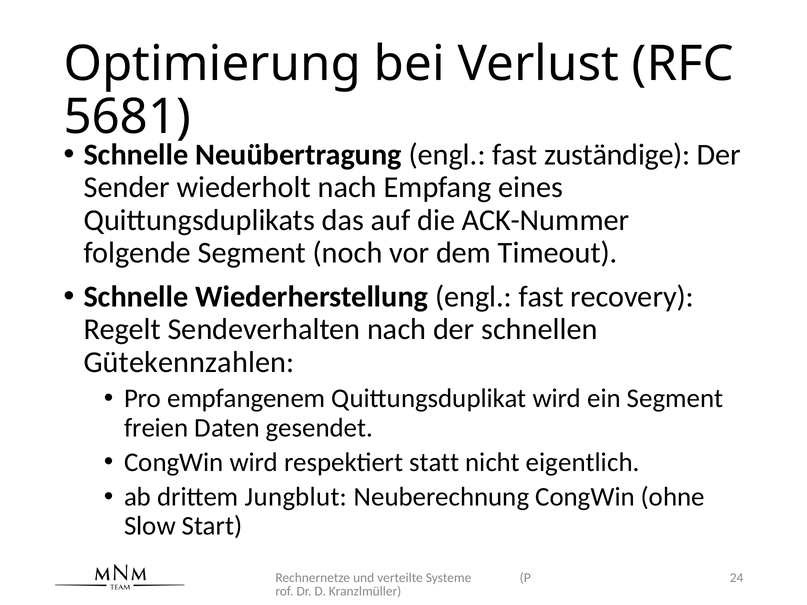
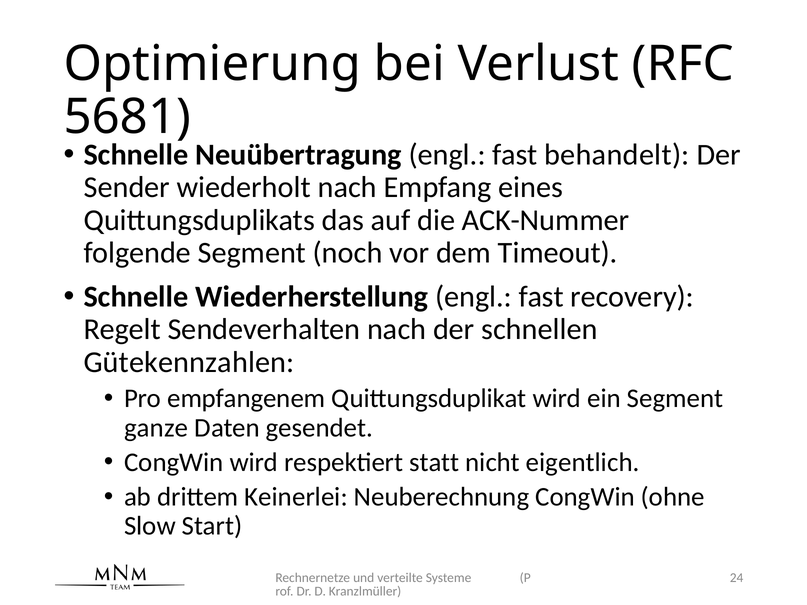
zuständige: zuständige -> behandelt
freien: freien -> ganze
Jungblut: Jungblut -> Keinerlei
